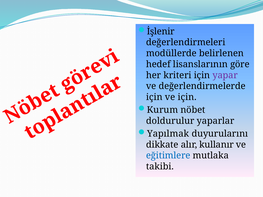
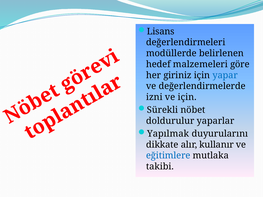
İşlenir: İşlenir -> Lisans
lisanslarının: lisanslarının -> malzemeleri
kriteri: kriteri -> giriniz
yapar colour: purple -> blue
için at (154, 97): için -> izni
Kurum: Kurum -> Sürekli
